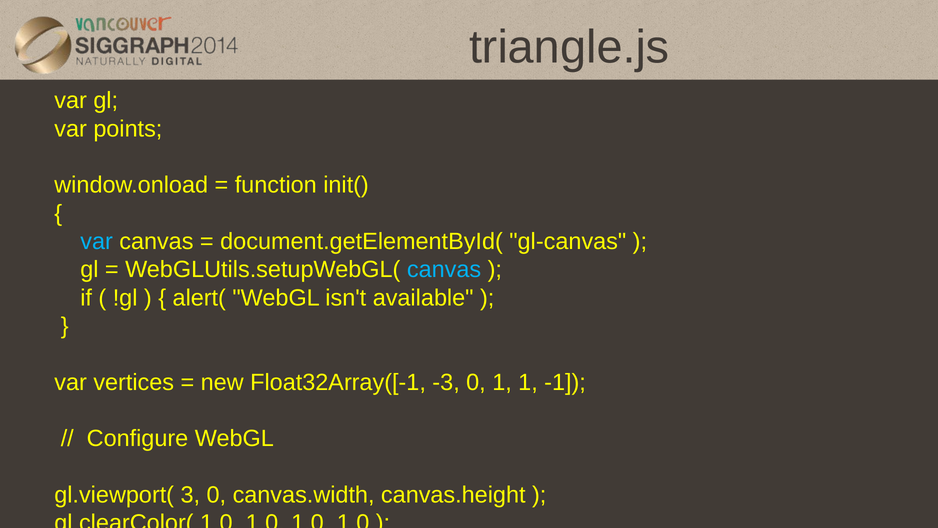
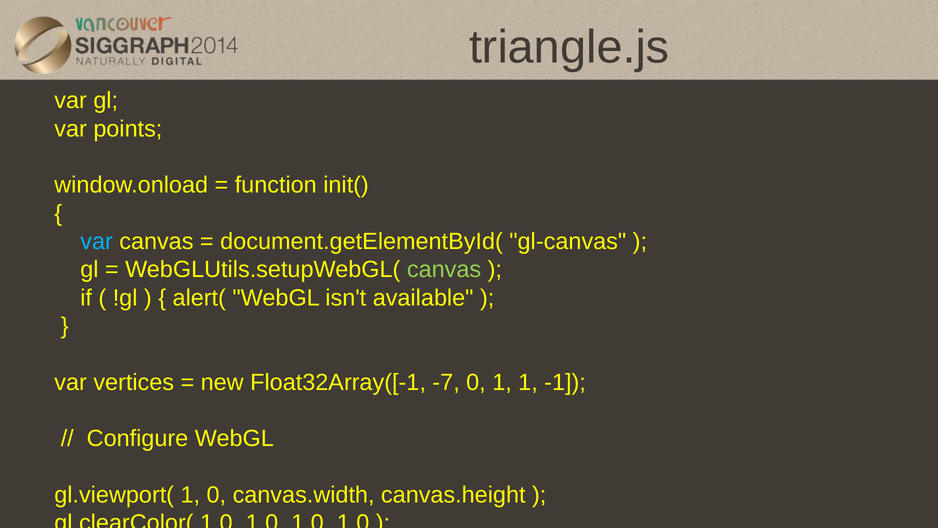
canvas at (444, 269) colour: light blue -> light green
-3: -3 -> -7
gl.viewport( 3: 3 -> 1
